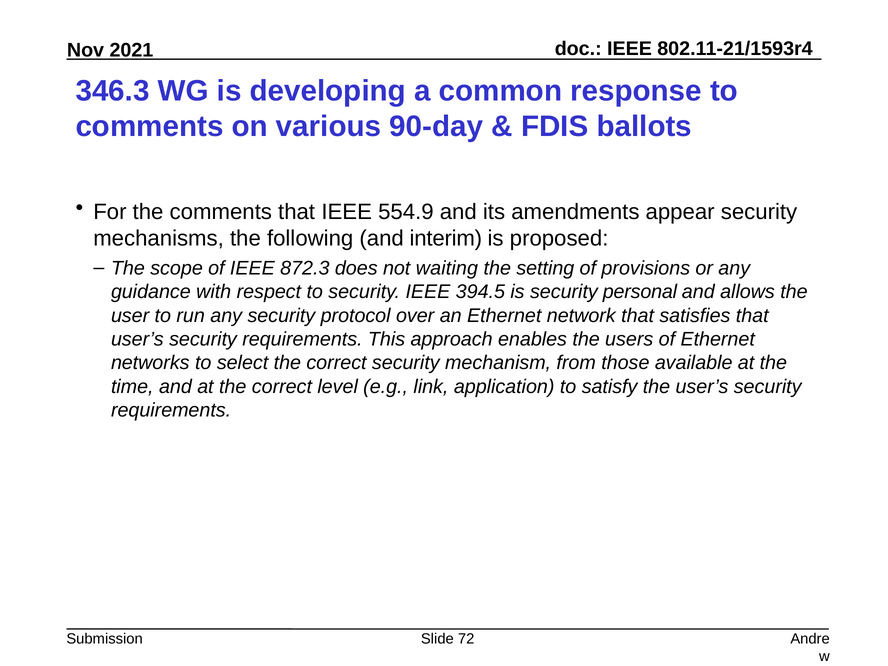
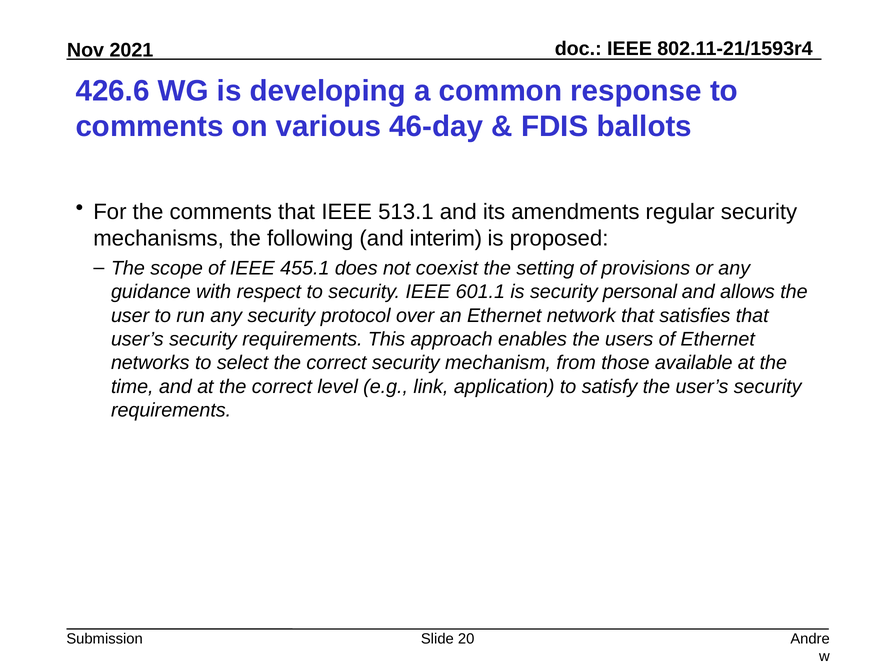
346.3: 346.3 -> 426.6
90-day: 90-day -> 46-day
554.9: 554.9 -> 513.1
appear: appear -> regular
872.3: 872.3 -> 455.1
waiting: waiting -> coexist
394.5: 394.5 -> 601.1
72: 72 -> 20
